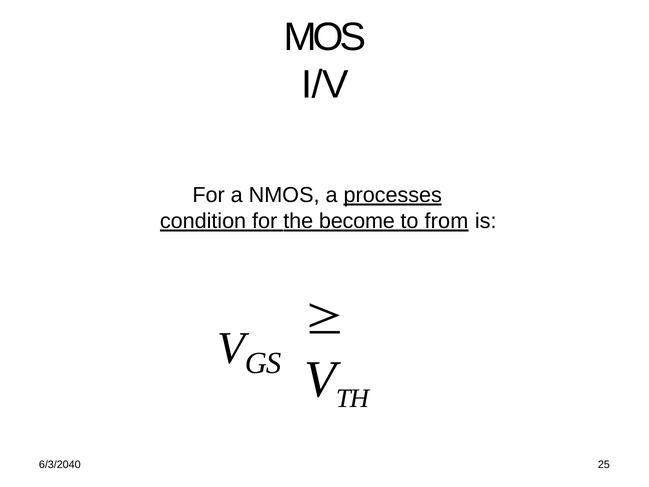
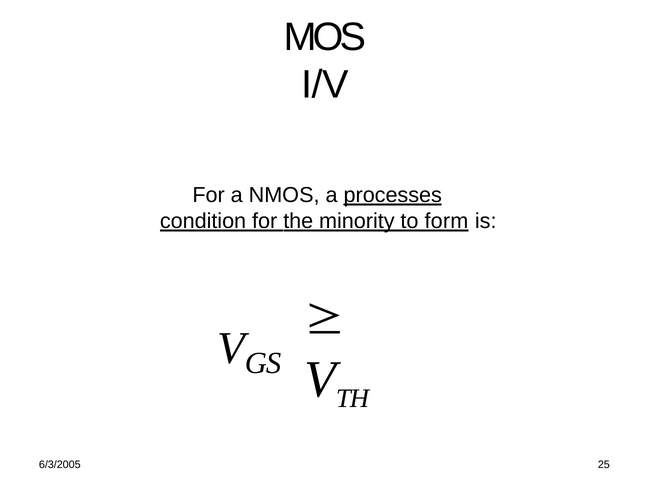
become: become -> minority
from: from -> form
6/3/2040: 6/3/2040 -> 6/3/2005
